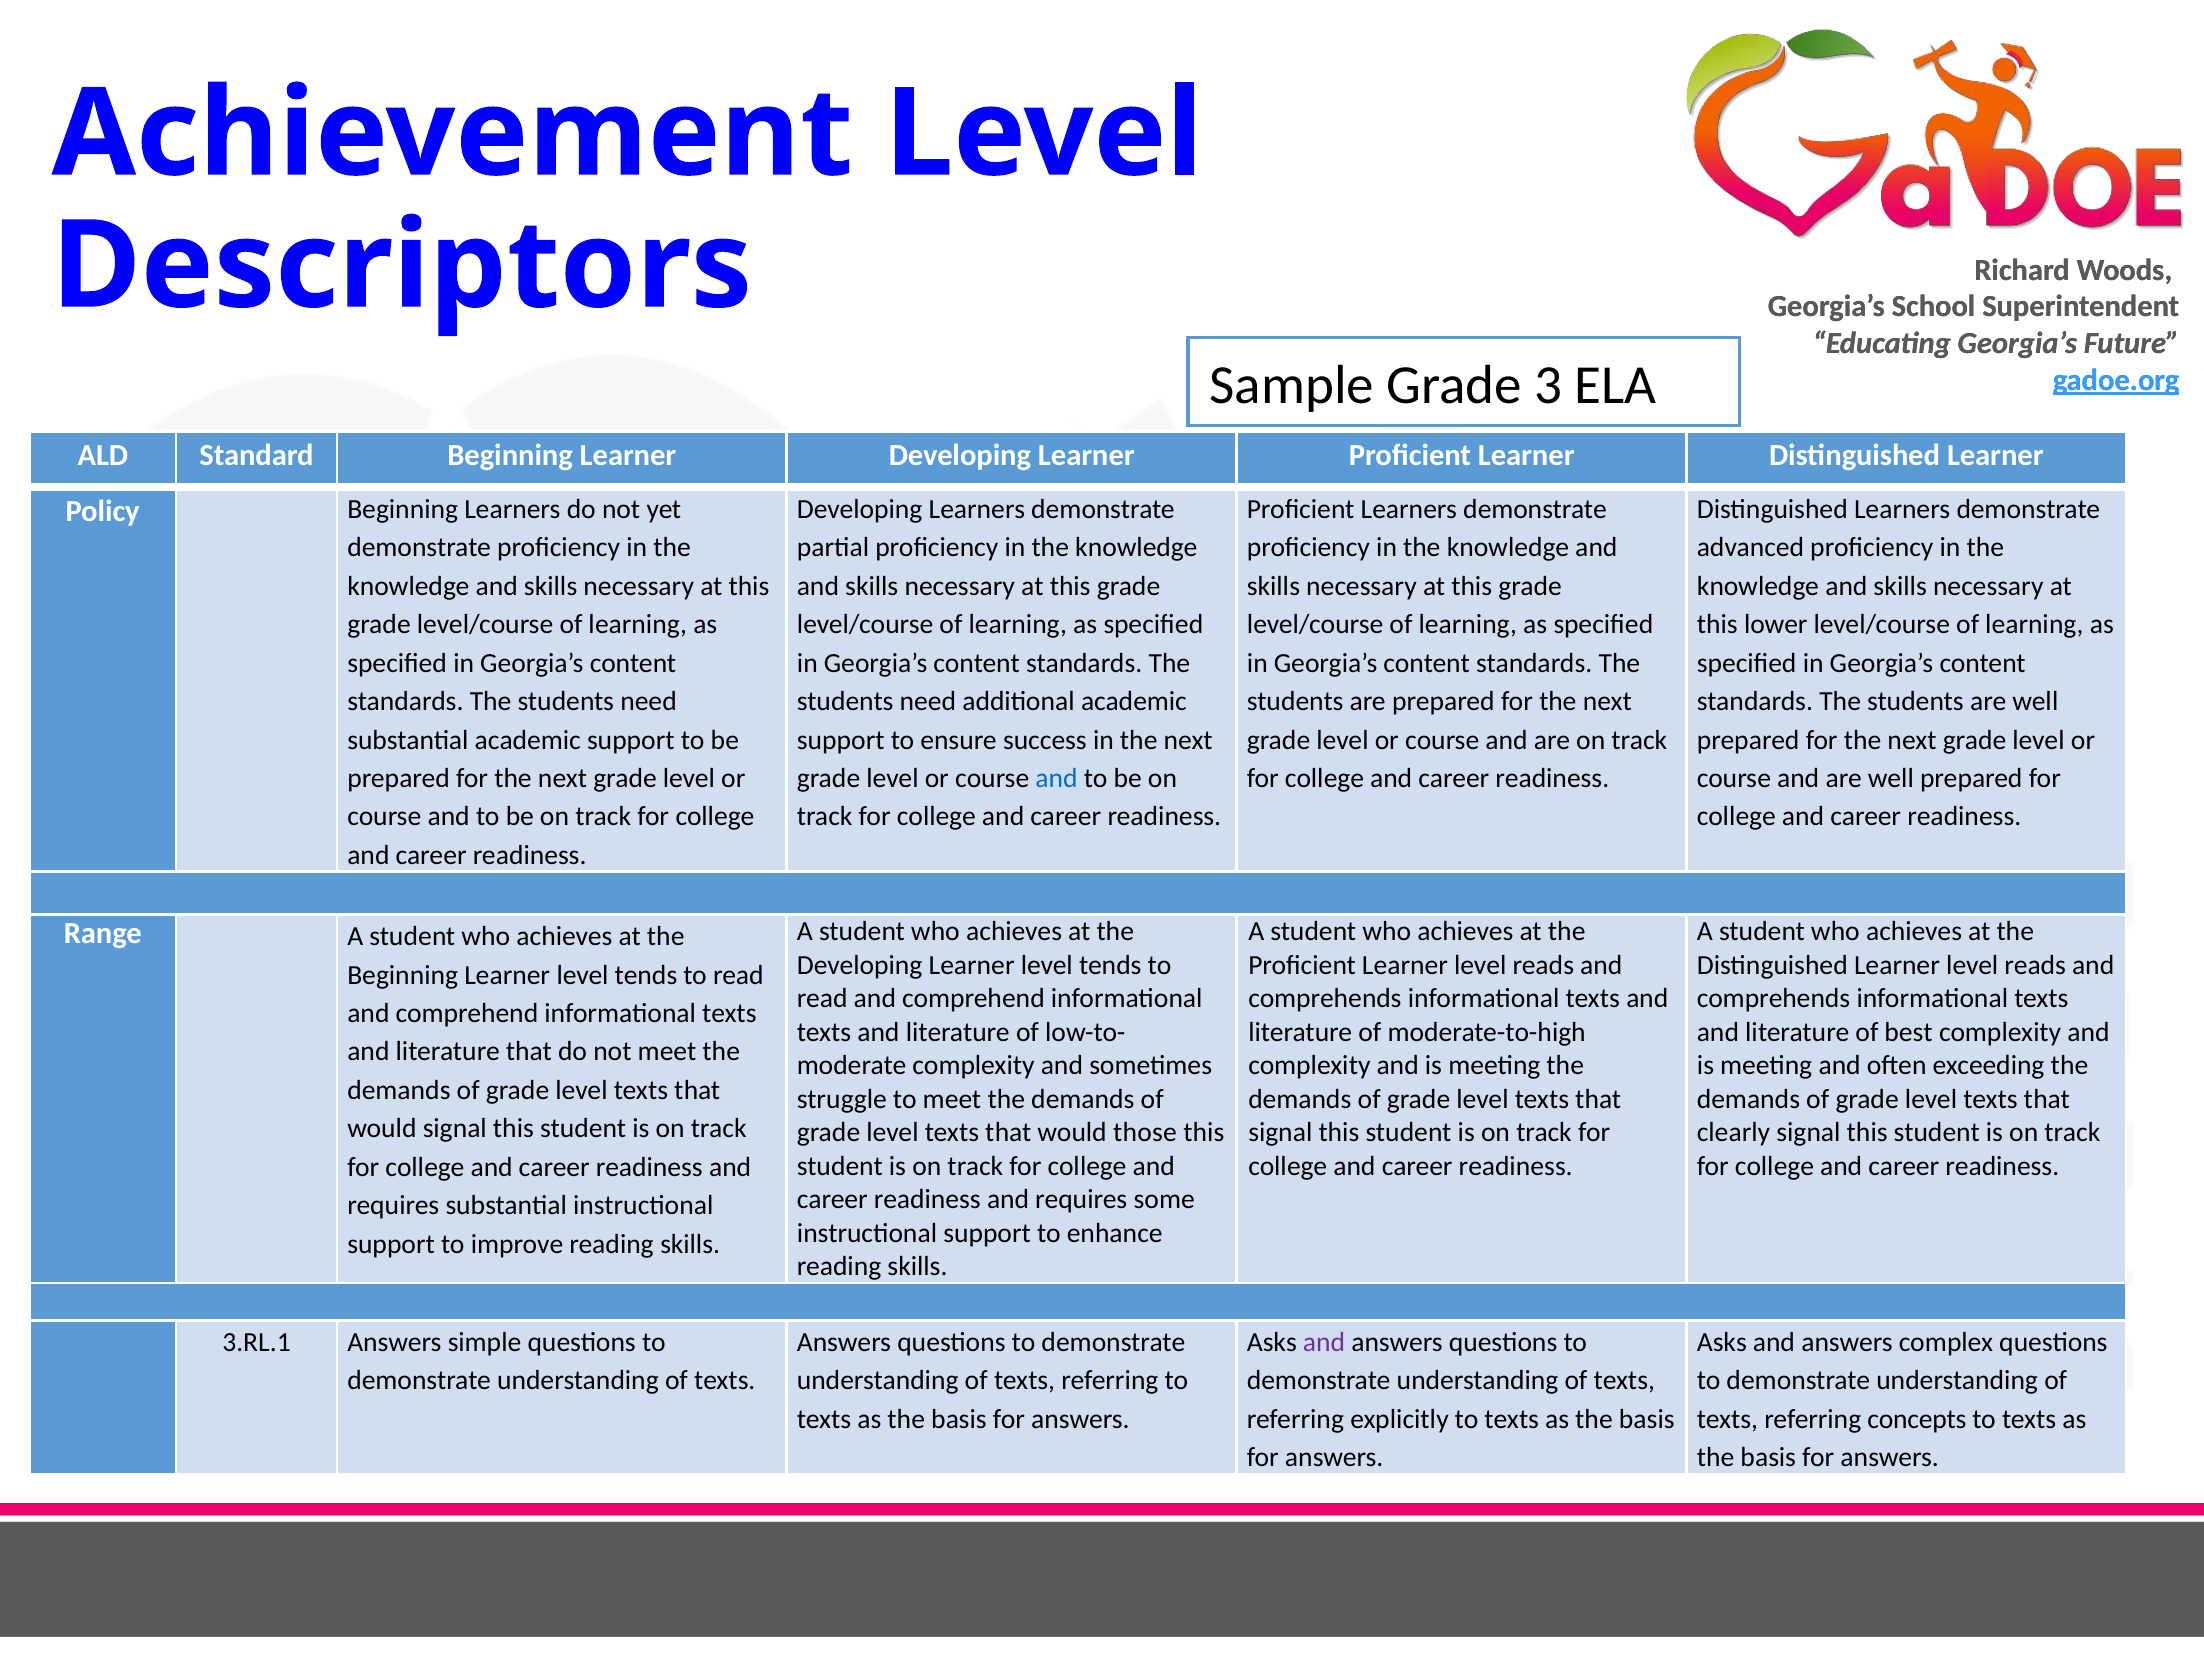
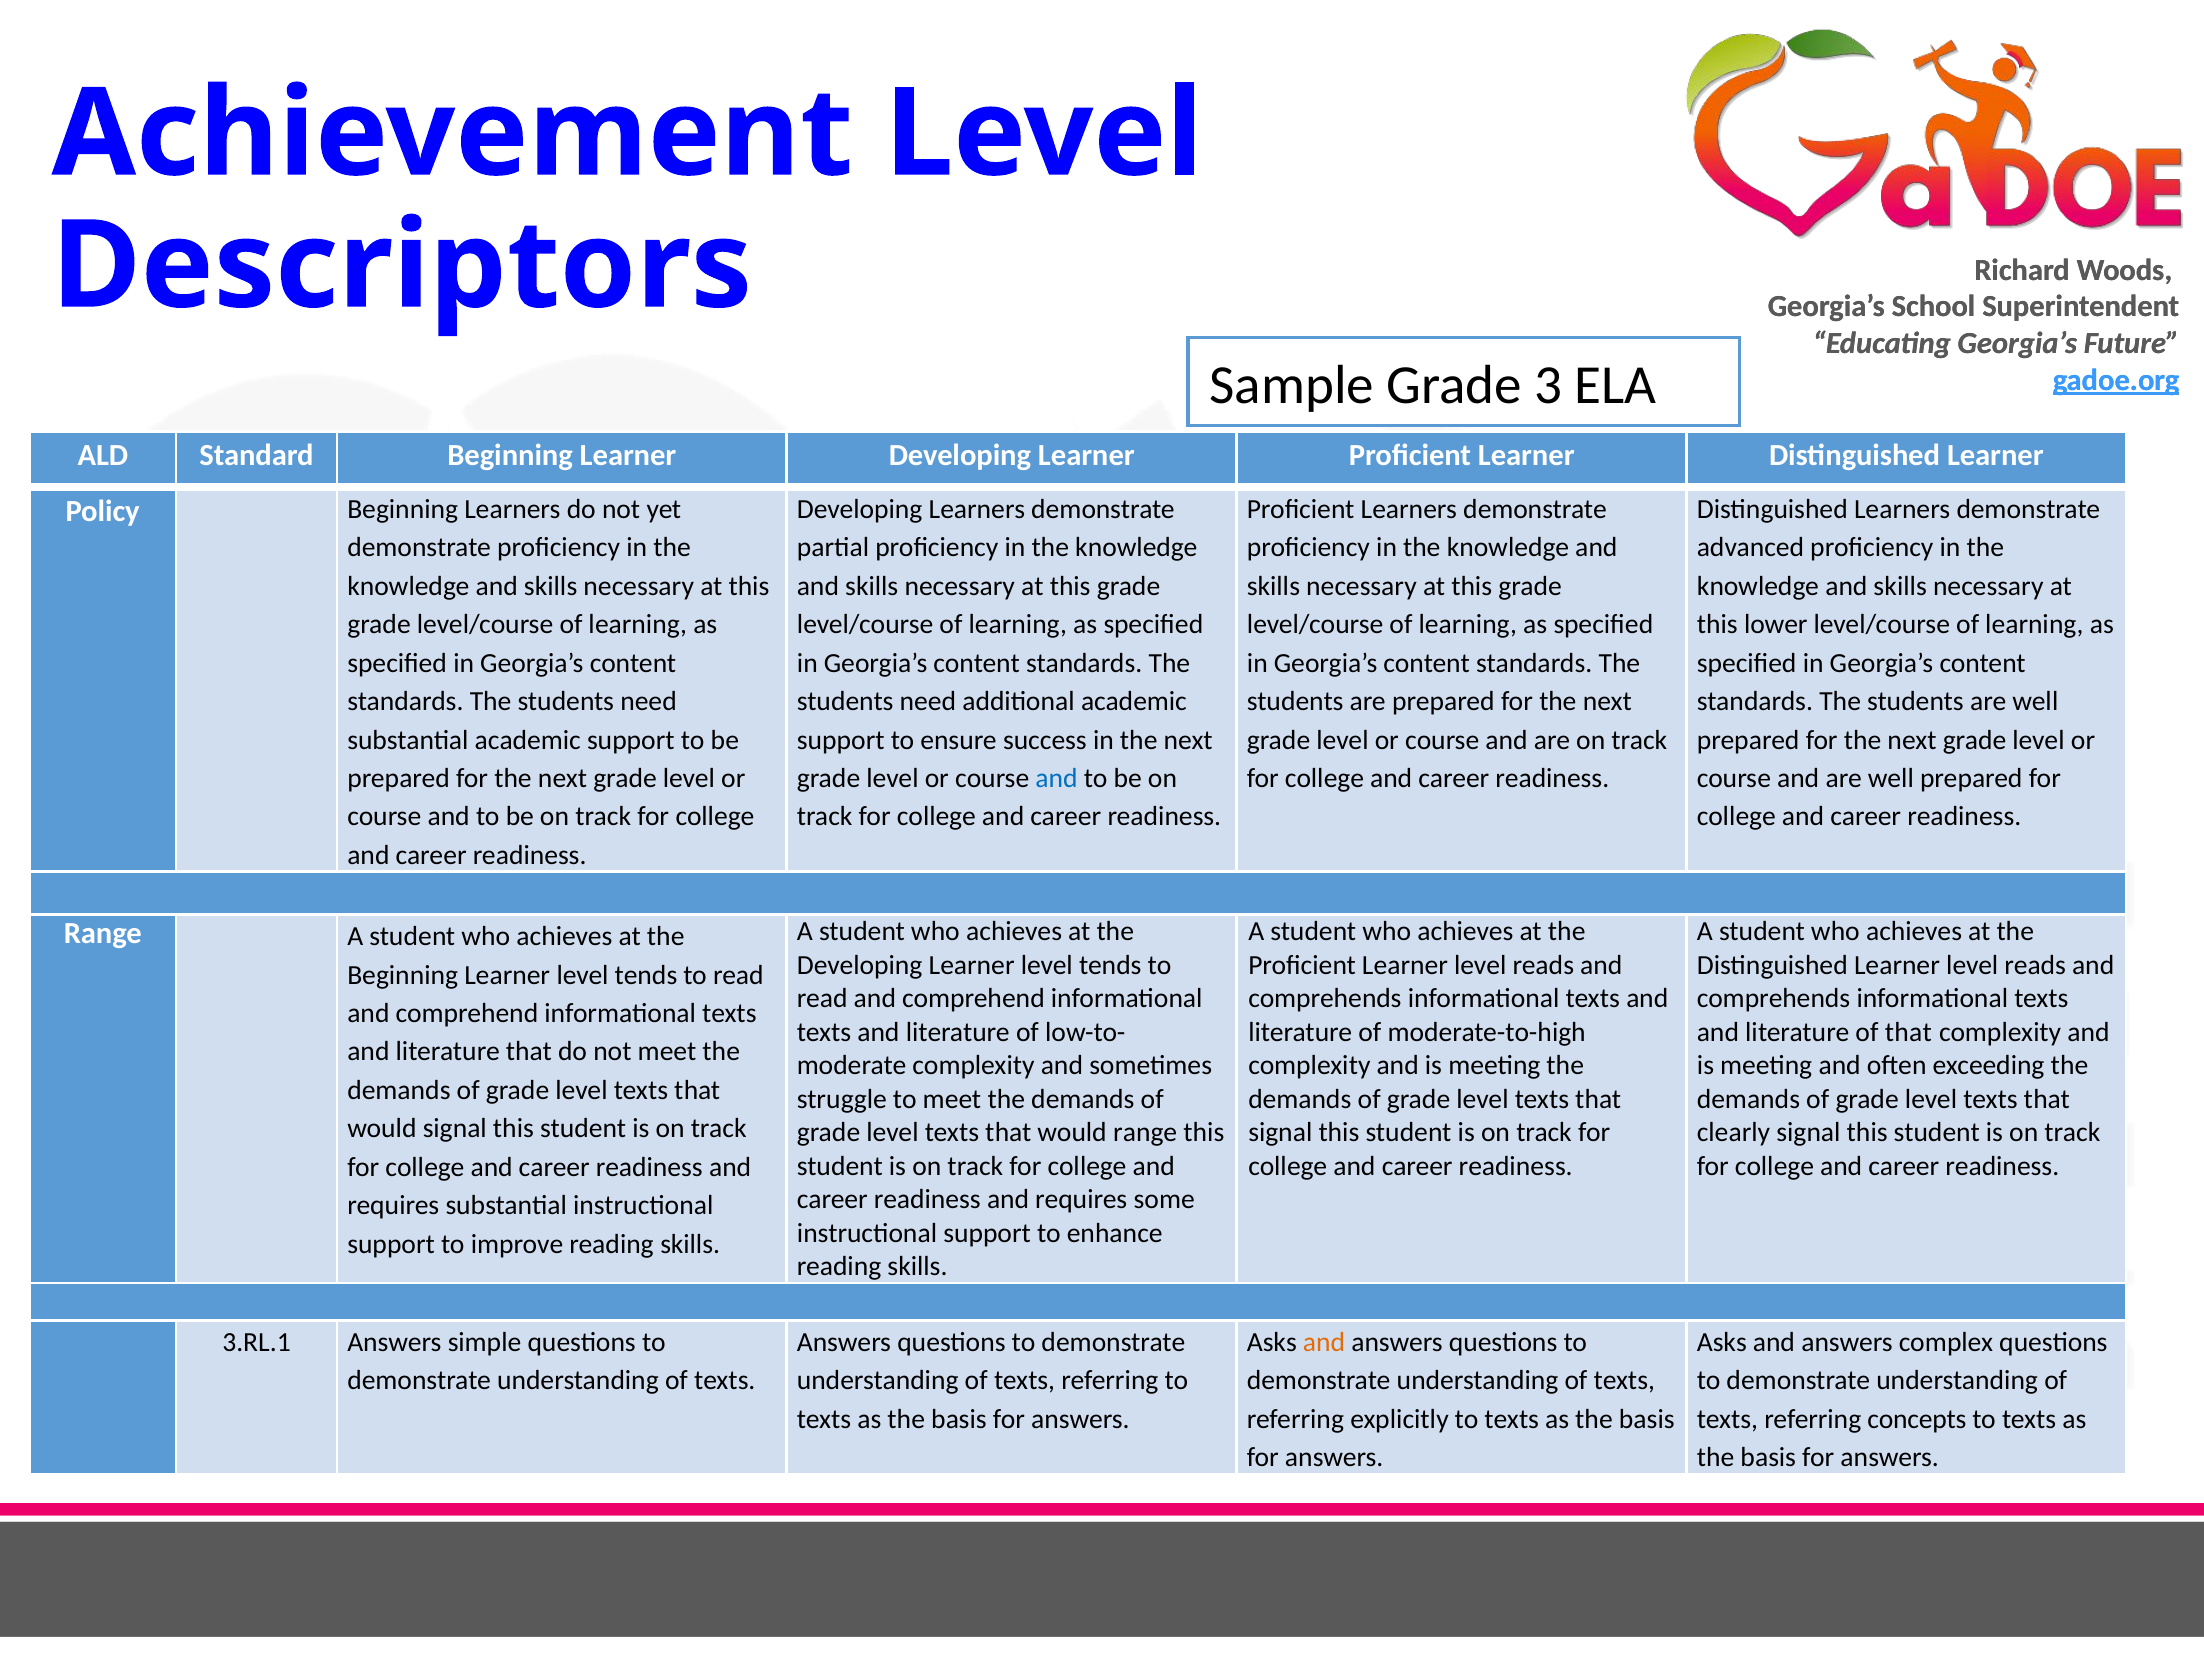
of best: best -> that
would those: those -> range
and at (1324, 1342) colour: purple -> orange
